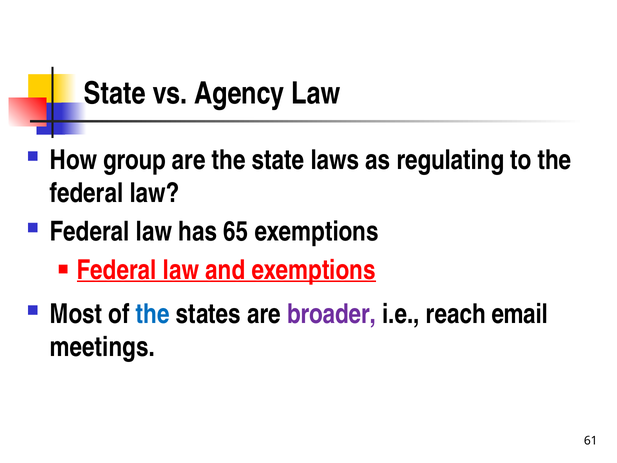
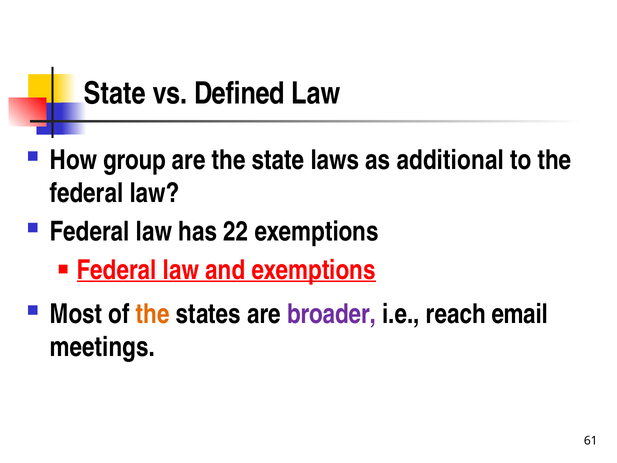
Agency: Agency -> Defined
regulating: regulating -> additional
65: 65 -> 22
the at (153, 314) colour: blue -> orange
